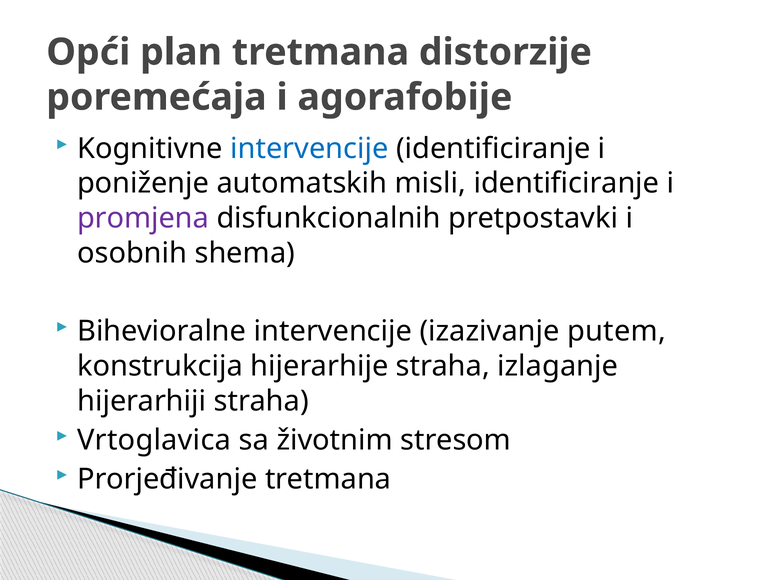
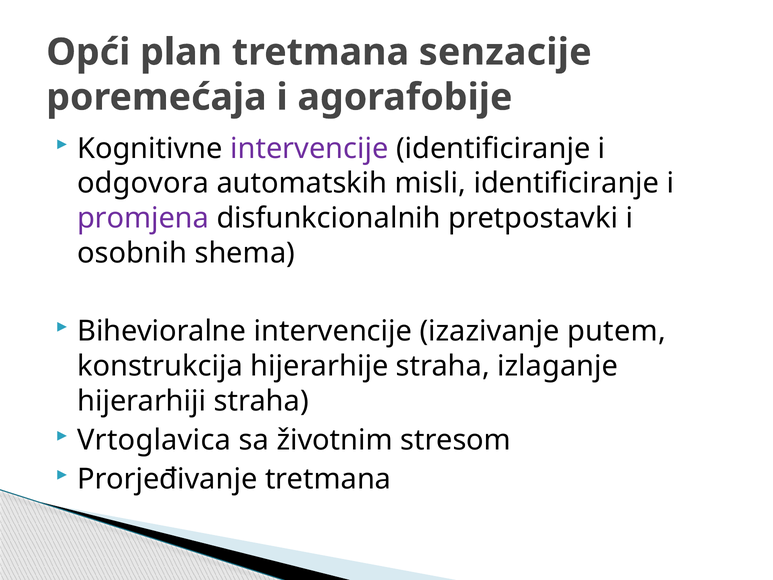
distorzije: distorzije -> senzacije
intervencije at (309, 148) colour: blue -> purple
poniženje: poniženje -> odgovora
